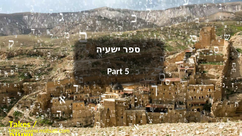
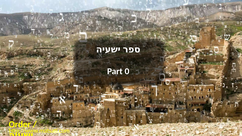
5: 5 -> 0
Takes: Takes -> Order
